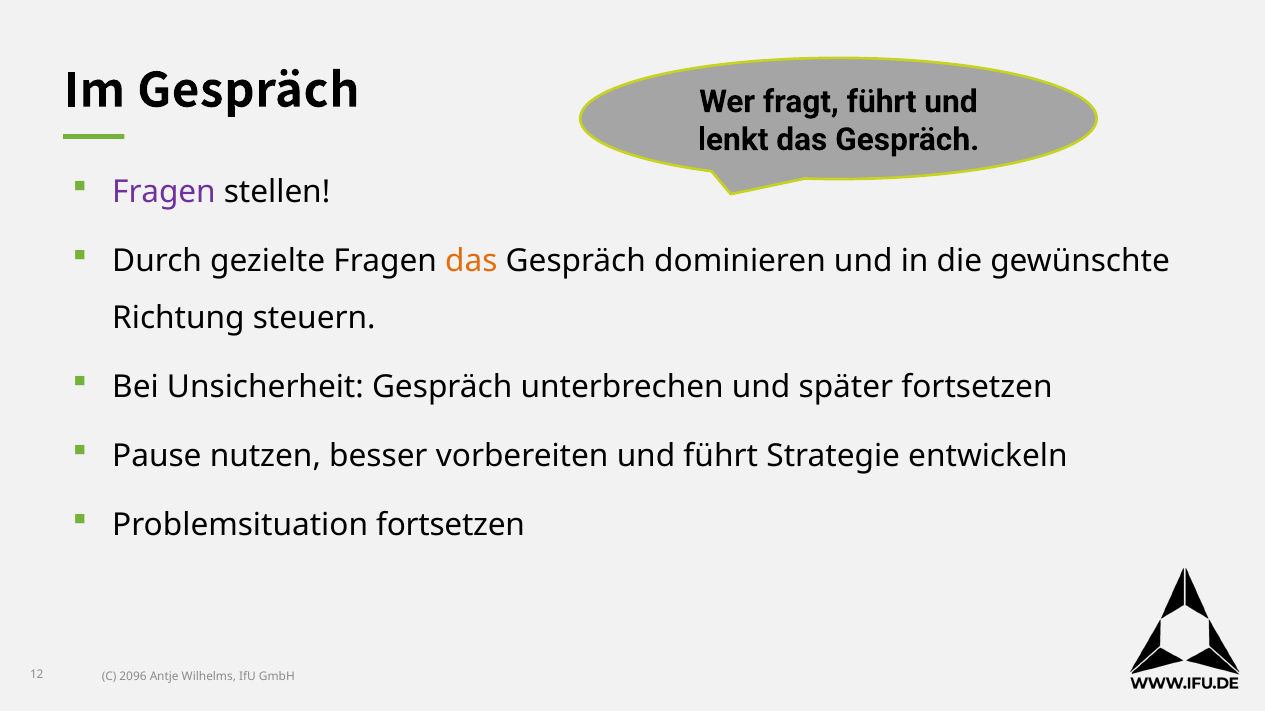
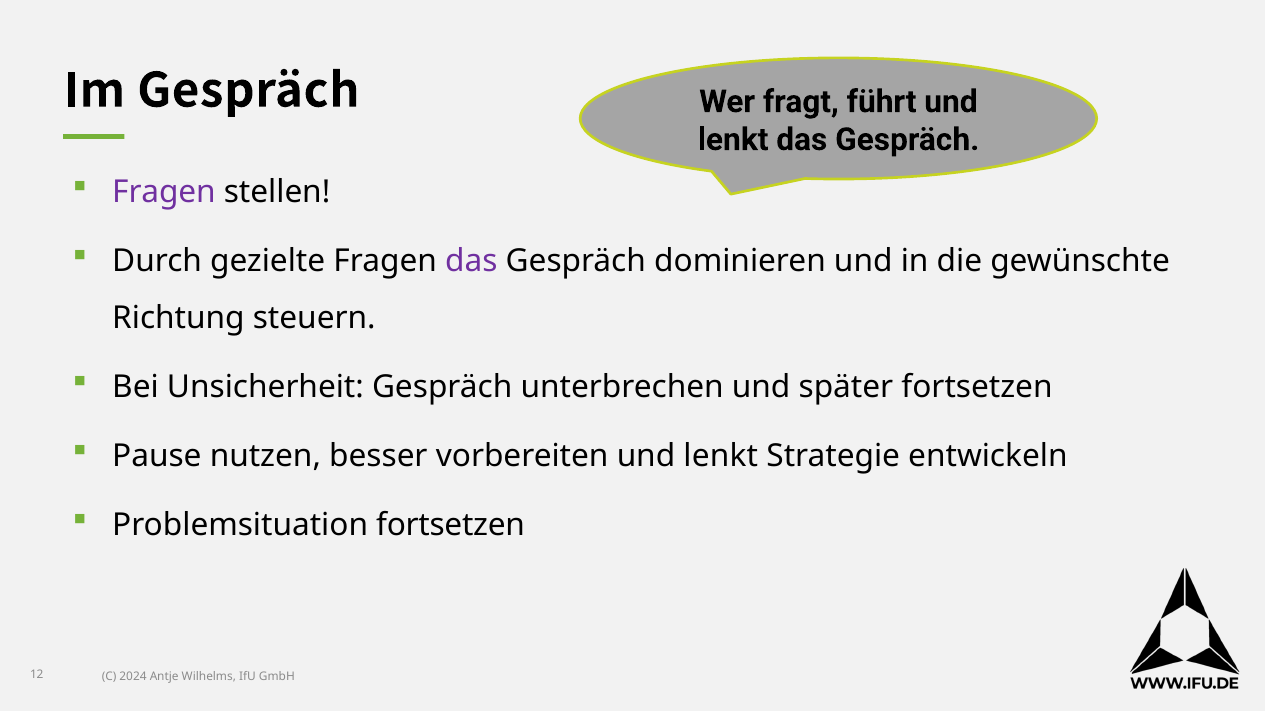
das at (471, 261) colour: orange -> purple
vorbereiten und führt: führt -> lenkt
2096: 2096 -> 2024
